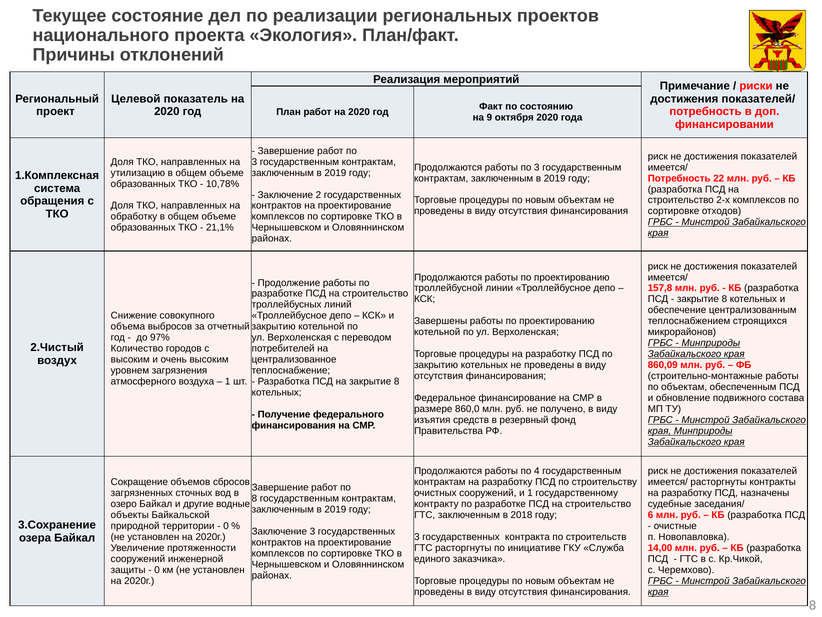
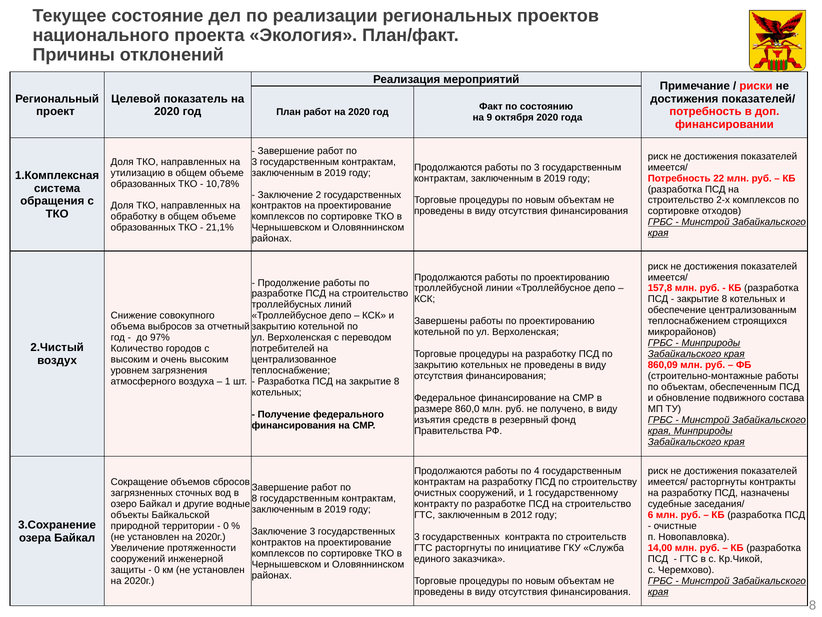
2018: 2018 -> 2012
